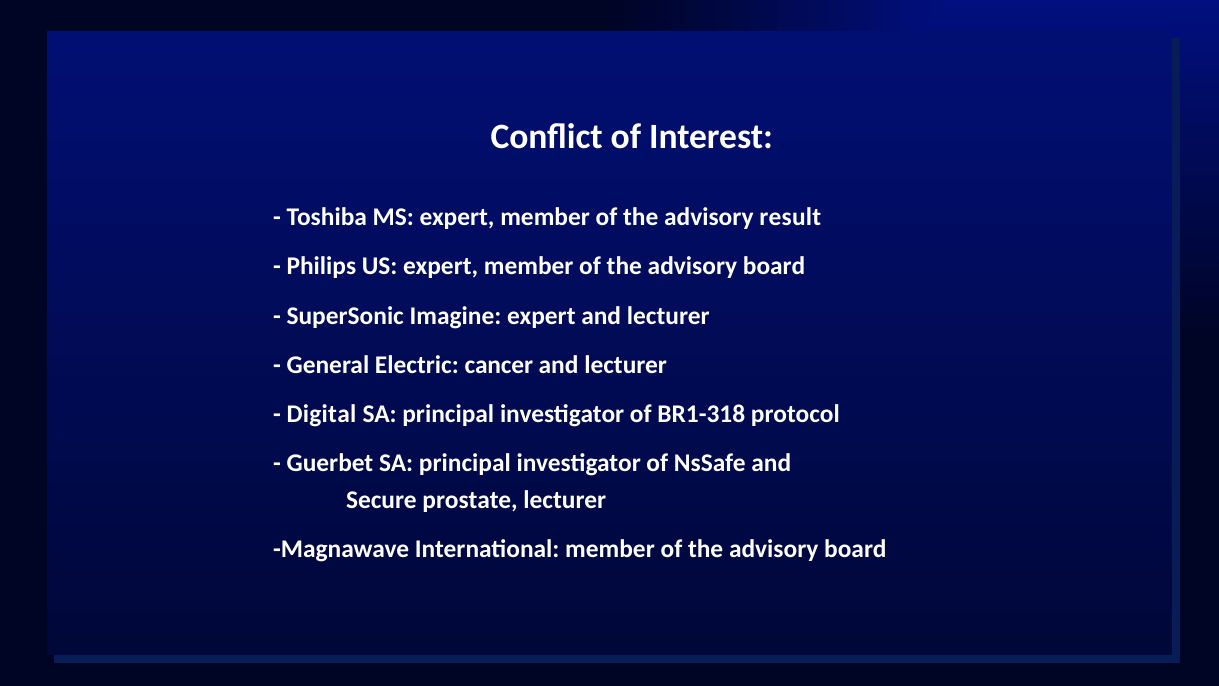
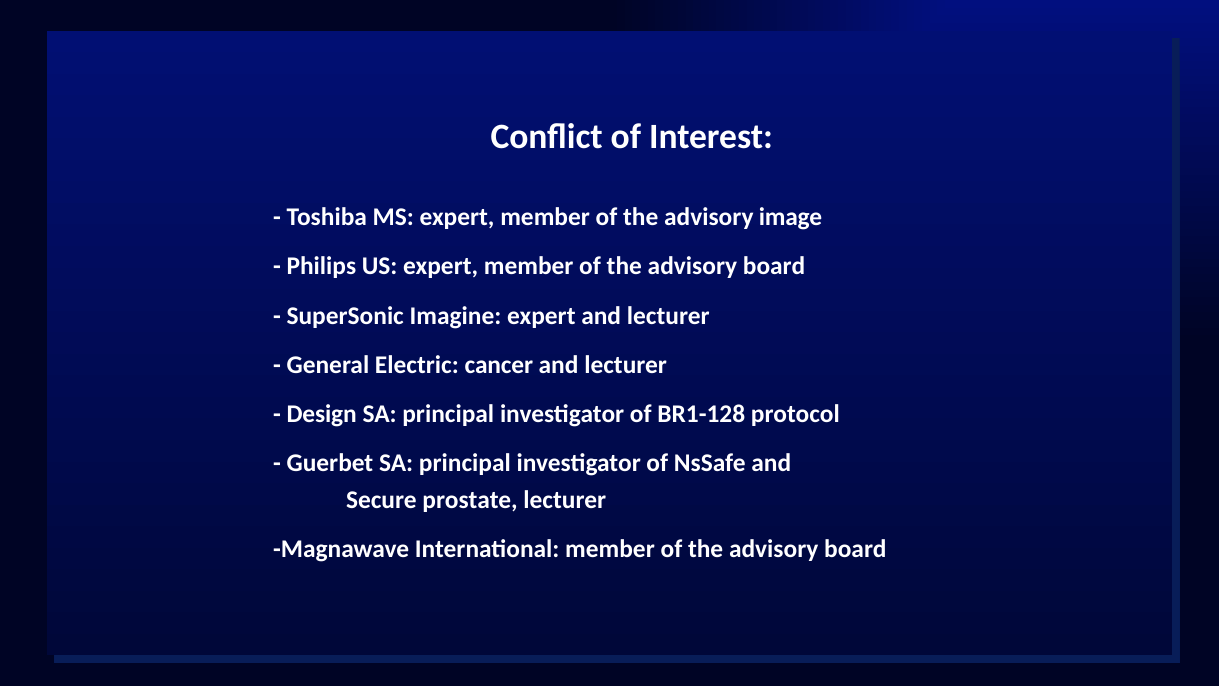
result: result -> image
Digital: Digital -> Design
BR1-318: BR1-318 -> BR1-128
